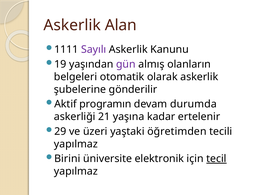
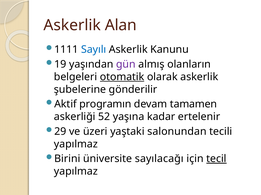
Sayılı colour: purple -> blue
otomatik underline: none -> present
durumda: durumda -> tamamen
21: 21 -> 52
öğretimden: öğretimden -> salonundan
elektronik: elektronik -> sayılacağı
